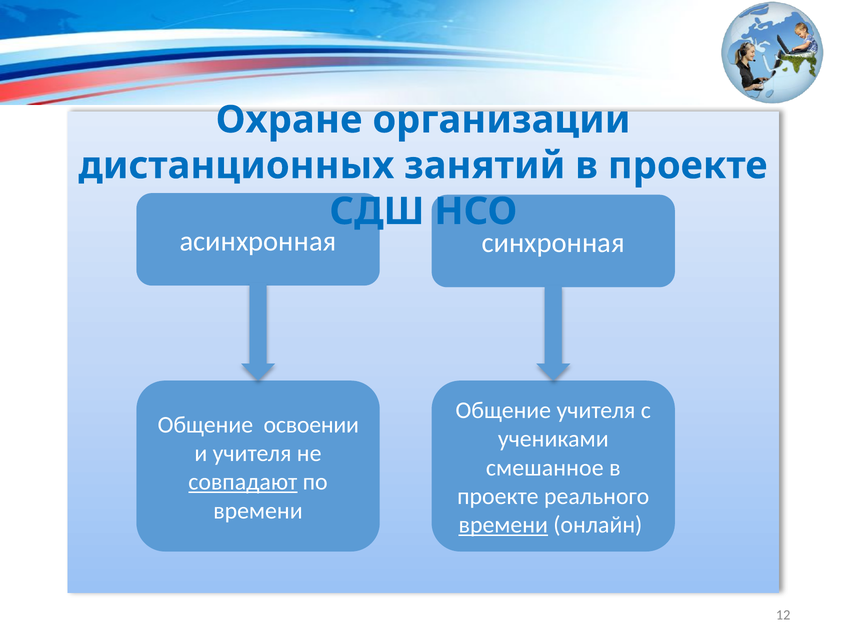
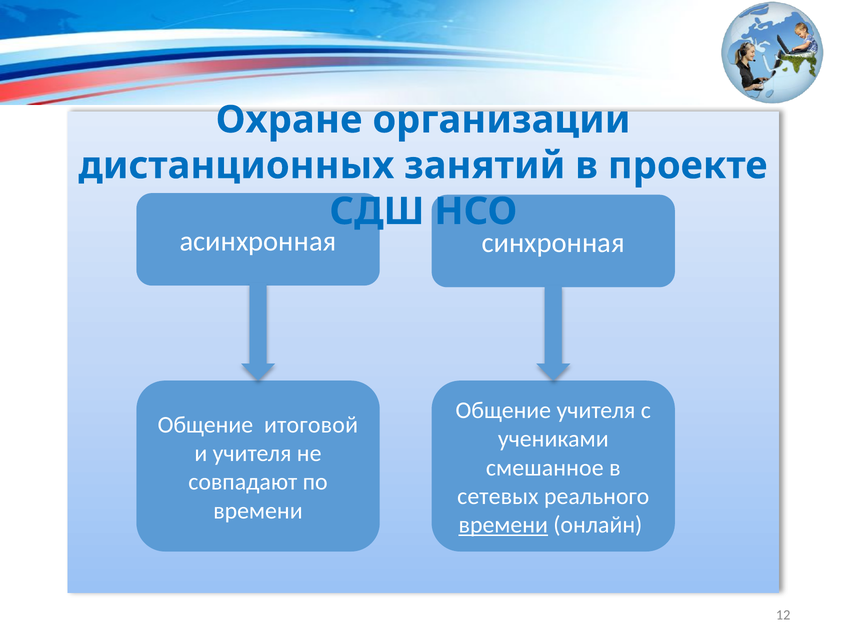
освоении: освоении -> итоговой
совпадают underline: present -> none
проекте at (498, 496): проекте -> сетевых
